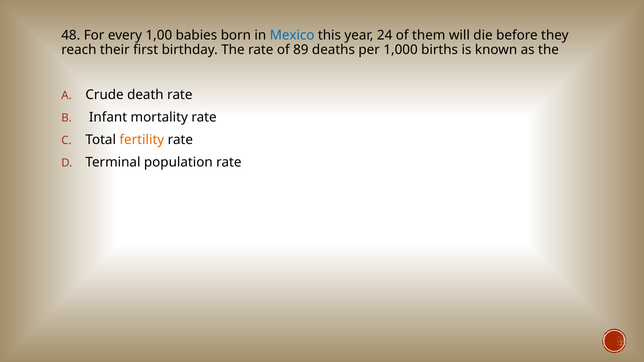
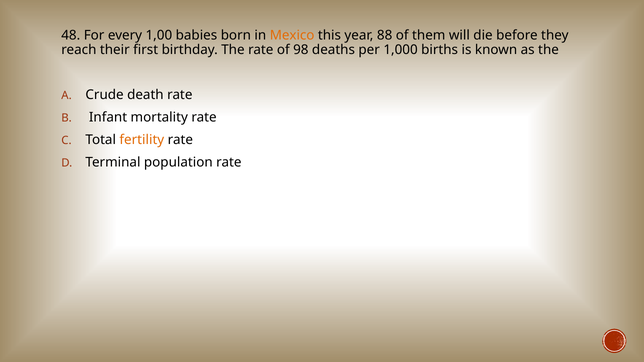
Mexico colour: blue -> orange
24: 24 -> 88
89: 89 -> 98
